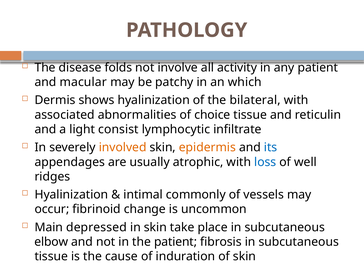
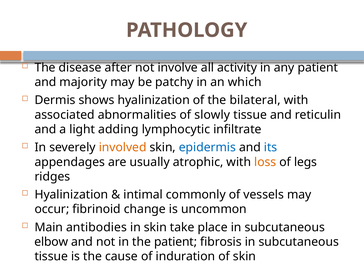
folds: folds -> after
macular: macular -> majority
choice: choice -> slowly
consist: consist -> adding
epidermis colour: orange -> blue
loss colour: blue -> orange
well: well -> legs
depressed: depressed -> antibodies
